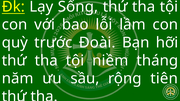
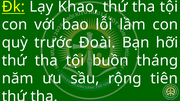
Sống: Sống -> Khao
niềm: niềm -> buồn
